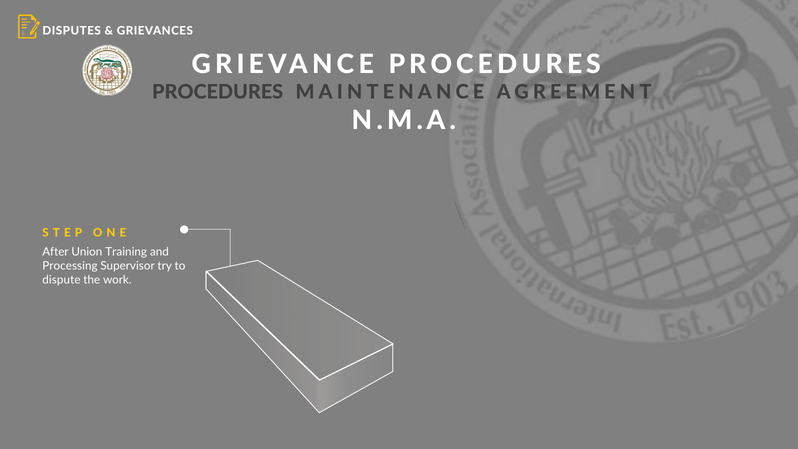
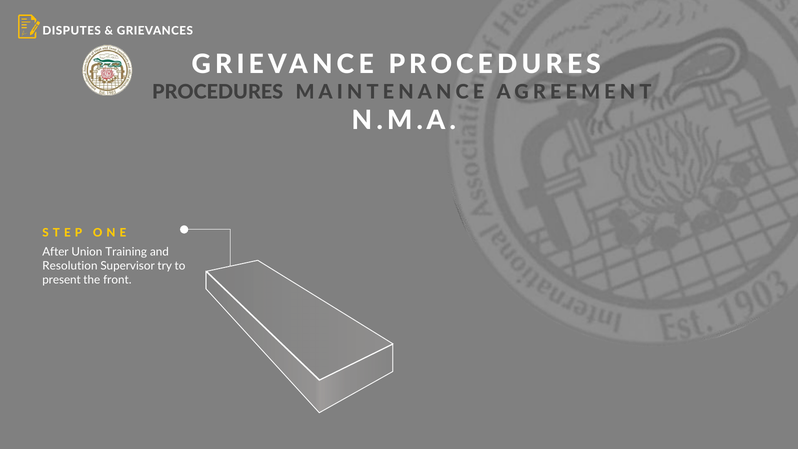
Processing: Processing -> Resolution
dispute: dispute -> present
work: work -> front
